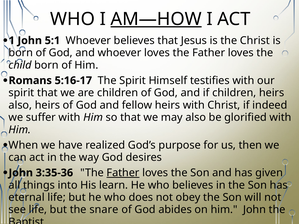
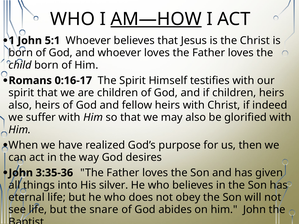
5:16-17: 5:16-17 -> 0:16-17
Father at (123, 173) underline: present -> none
learn: learn -> silver
